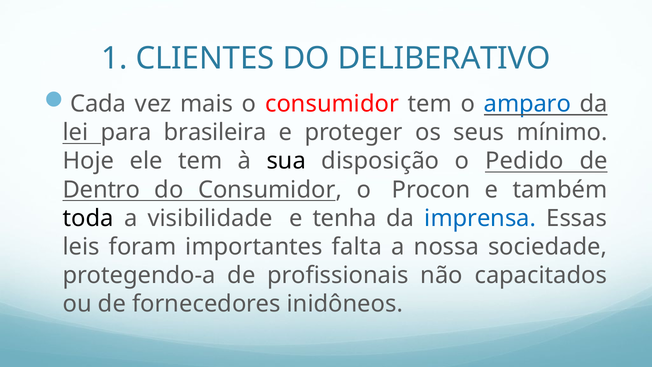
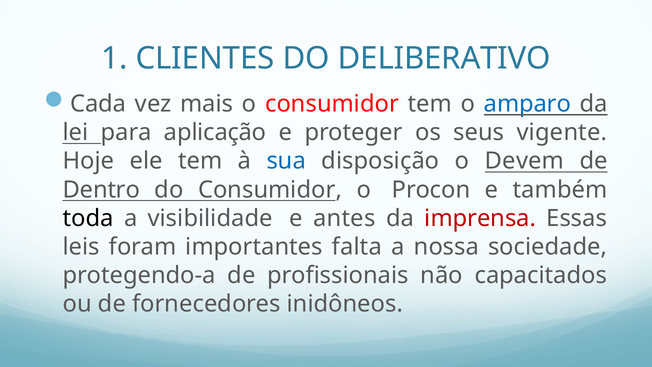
brasileira: brasileira -> aplicação
mínimo: mínimo -> vigente
sua colour: black -> blue
Pedido: Pedido -> Devem
tenha: tenha -> antes
imprensa colour: blue -> red
